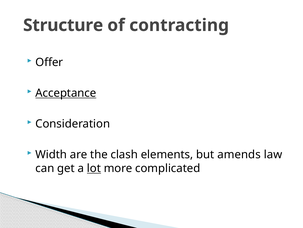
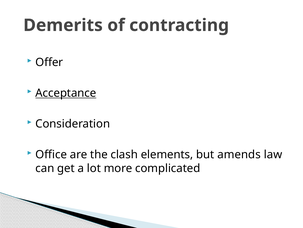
Structure: Structure -> Demerits
Width: Width -> Office
lot underline: present -> none
